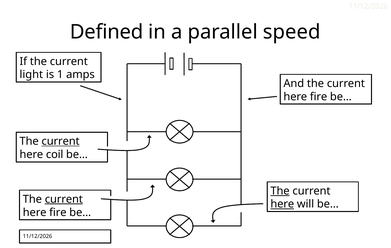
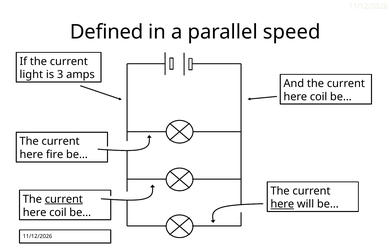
1: 1 -> 3
fire at (319, 97): fire -> coil
current at (61, 141) underline: present -> none
coil: coil -> fire
The at (280, 191) underline: present -> none
fire at (58, 213): fire -> coil
